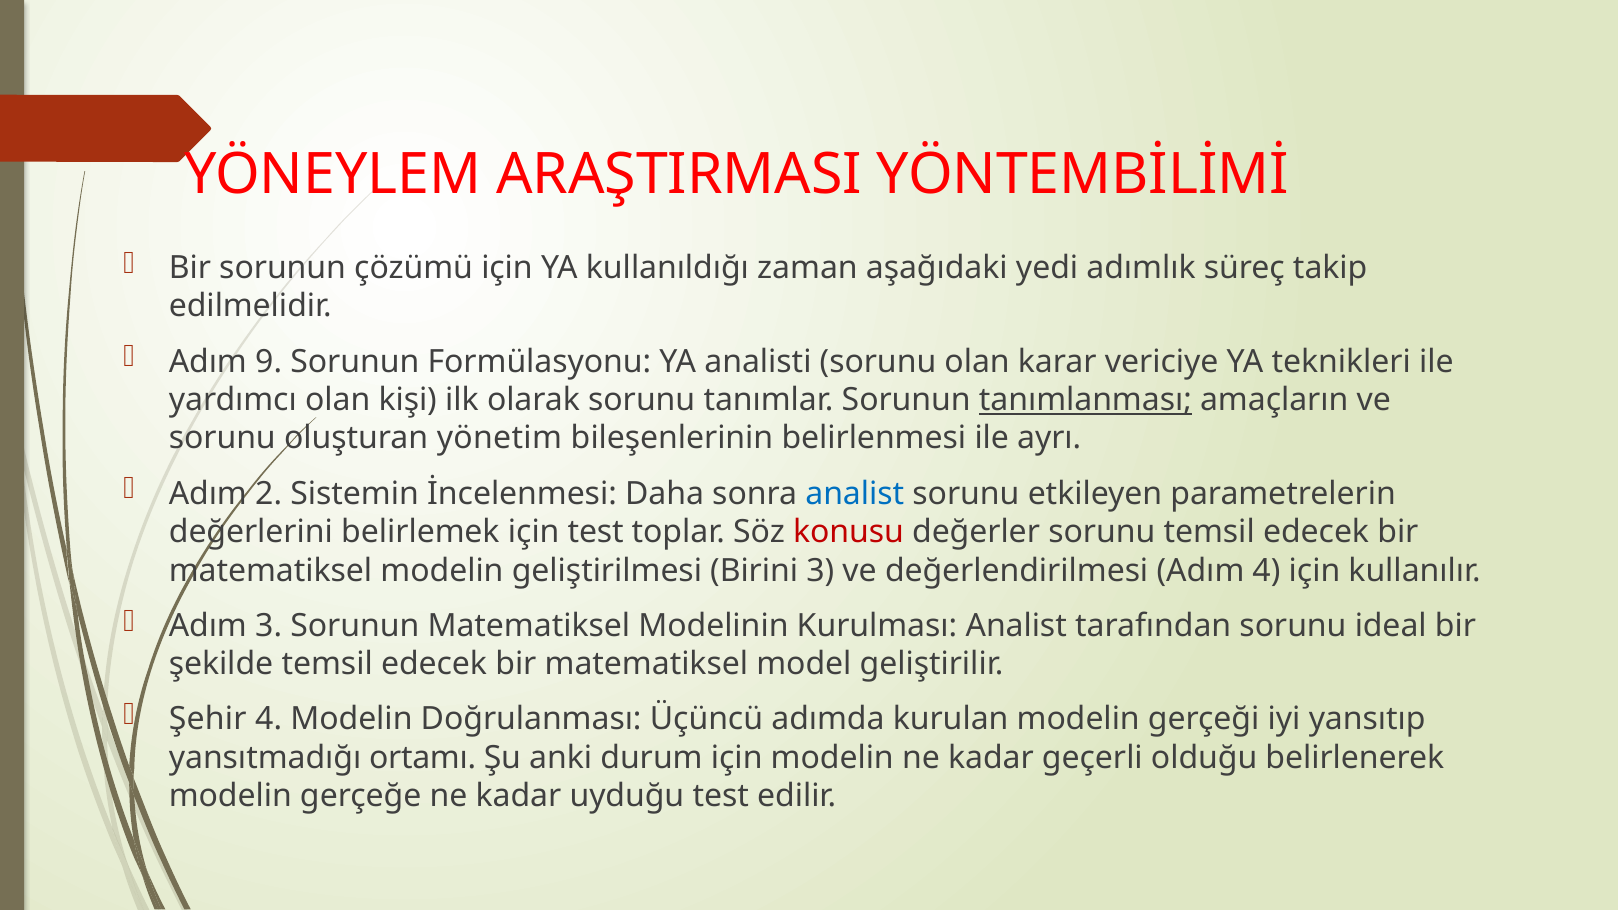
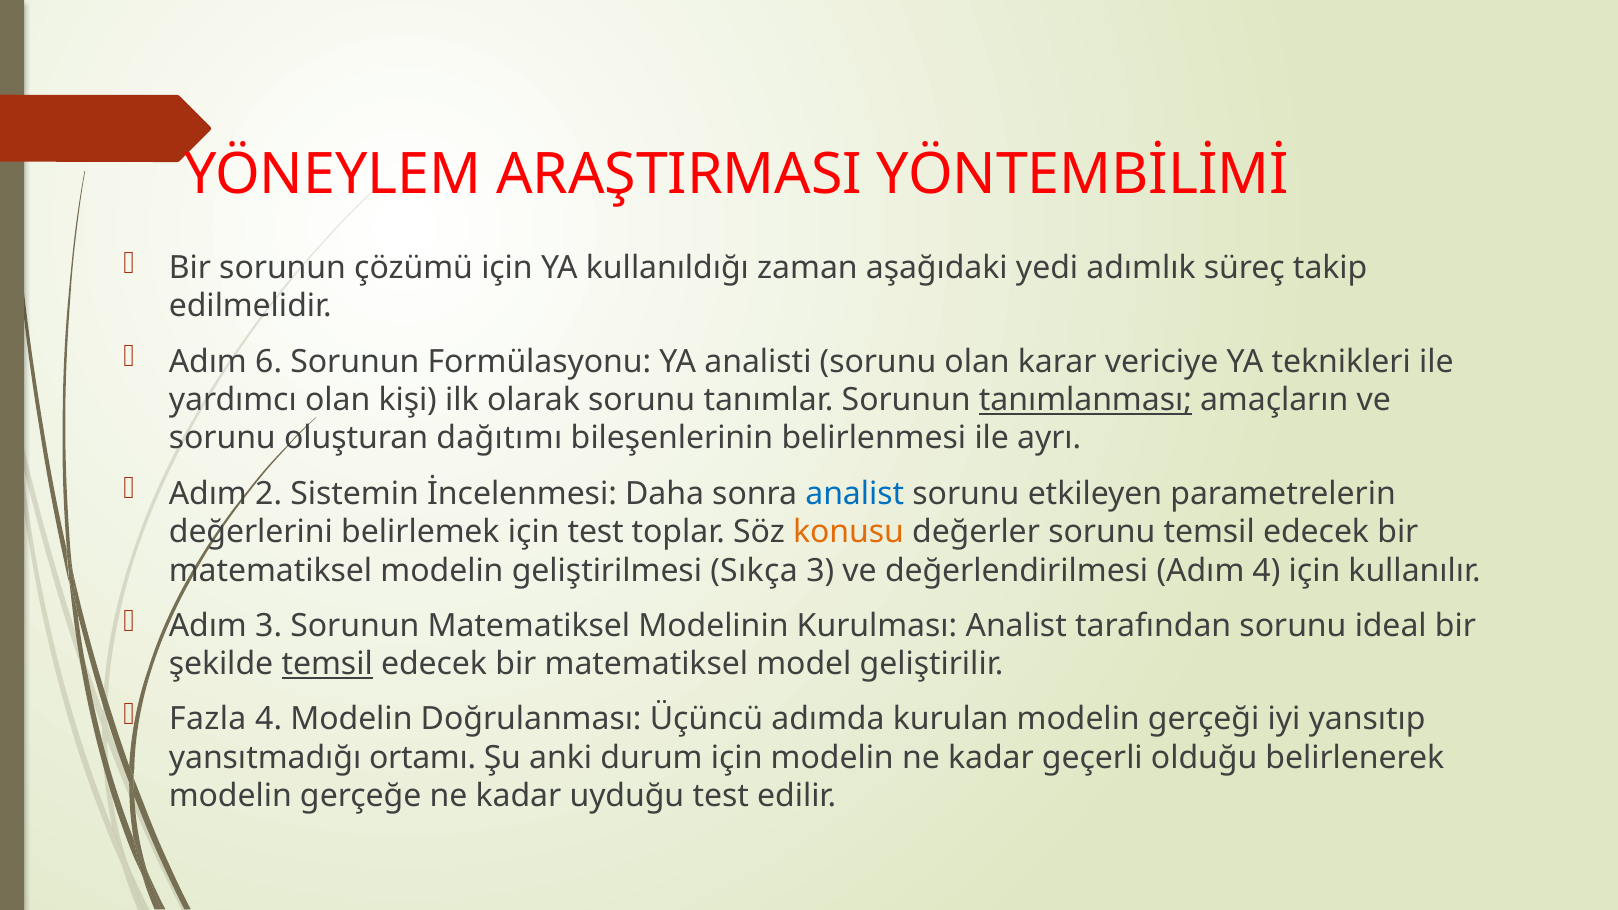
9: 9 -> 6
yönetim: yönetim -> dağıtımı
konusu colour: red -> orange
Birini: Birini -> Sıkça
temsil at (327, 664) underline: none -> present
Şehir: Şehir -> Fazla
